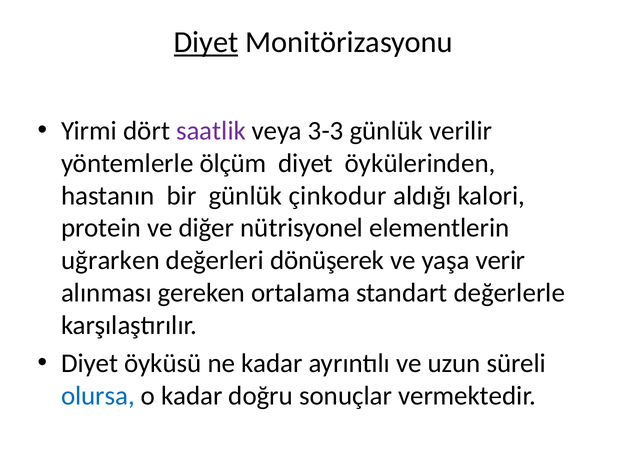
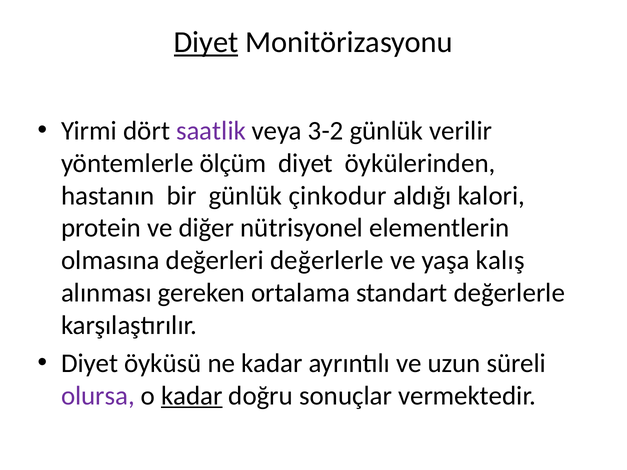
3-3: 3-3 -> 3-2
uğrarken: uğrarken -> olmasına
değerleri dönüşerek: dönüşerek -> değerlerle
verir: verir -> kalış
olursa colour: blue -> purple
kadar at (192, 396) underline: none -> present
